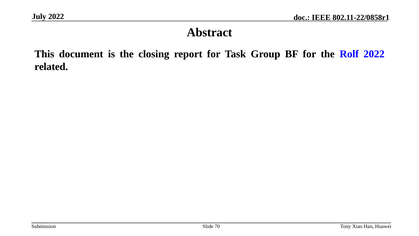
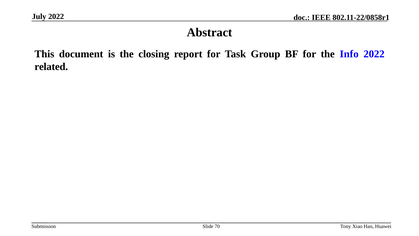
Rolf: Rolf -> Info
